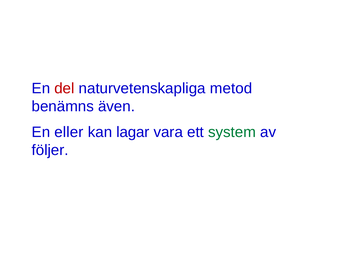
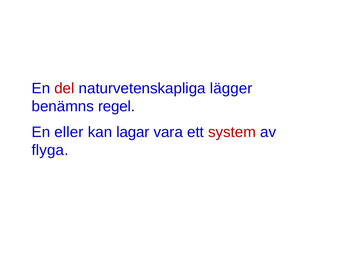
metod: metod -> lägger
även: även -> regel
system colour: green -> red
följer: följer -> flyga
